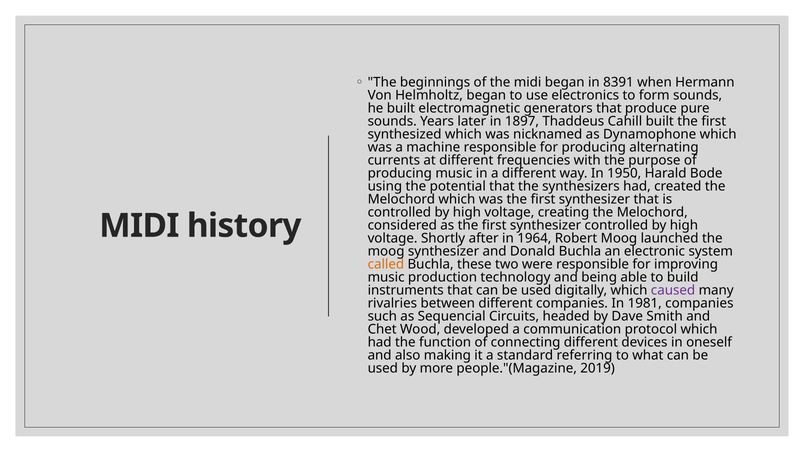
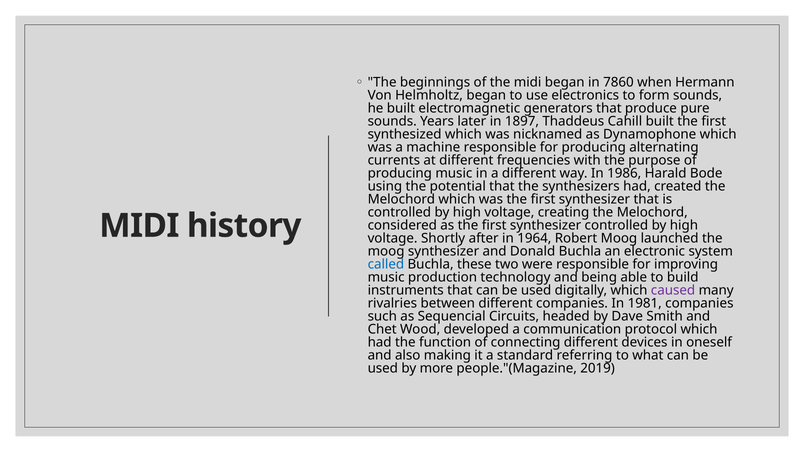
8391: 8391 -> 7860
1950: 1950 -> 1986
called colour: orange -> blue
